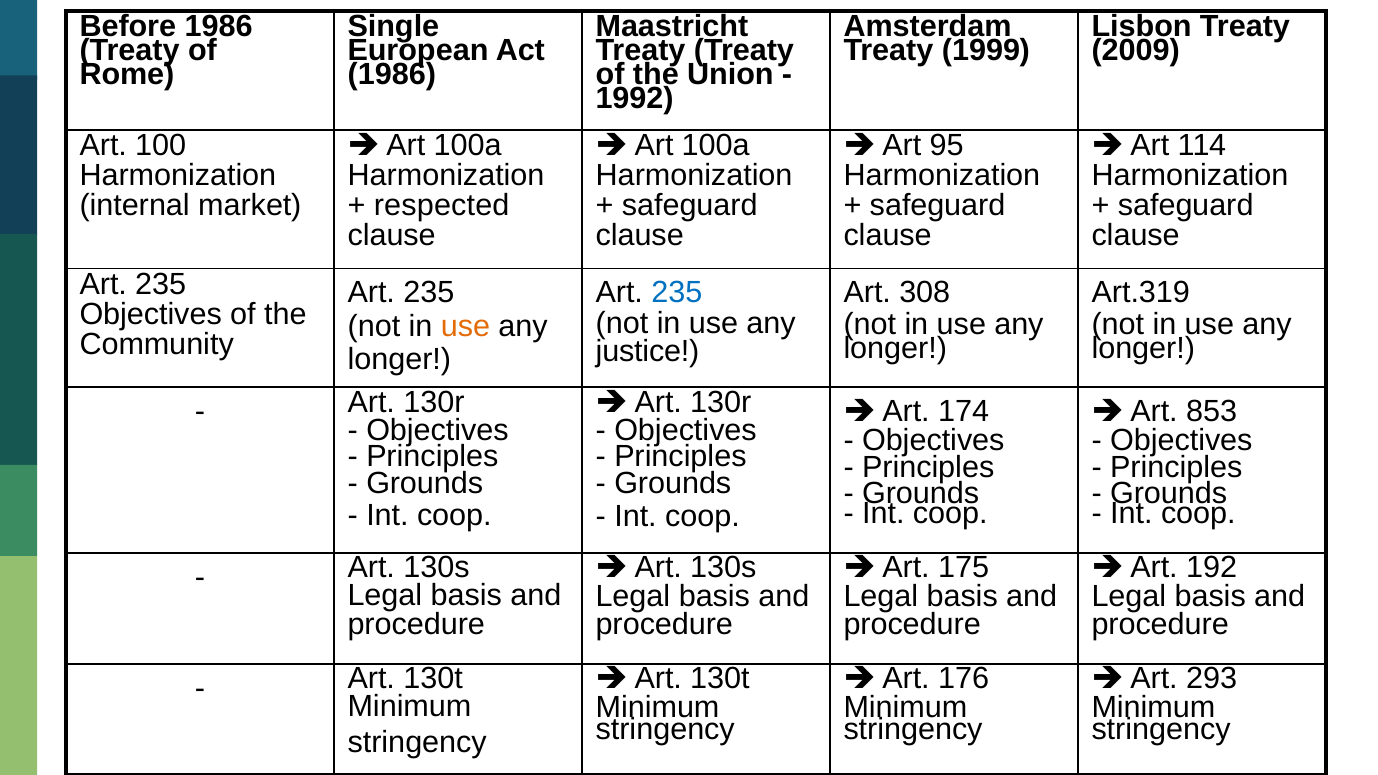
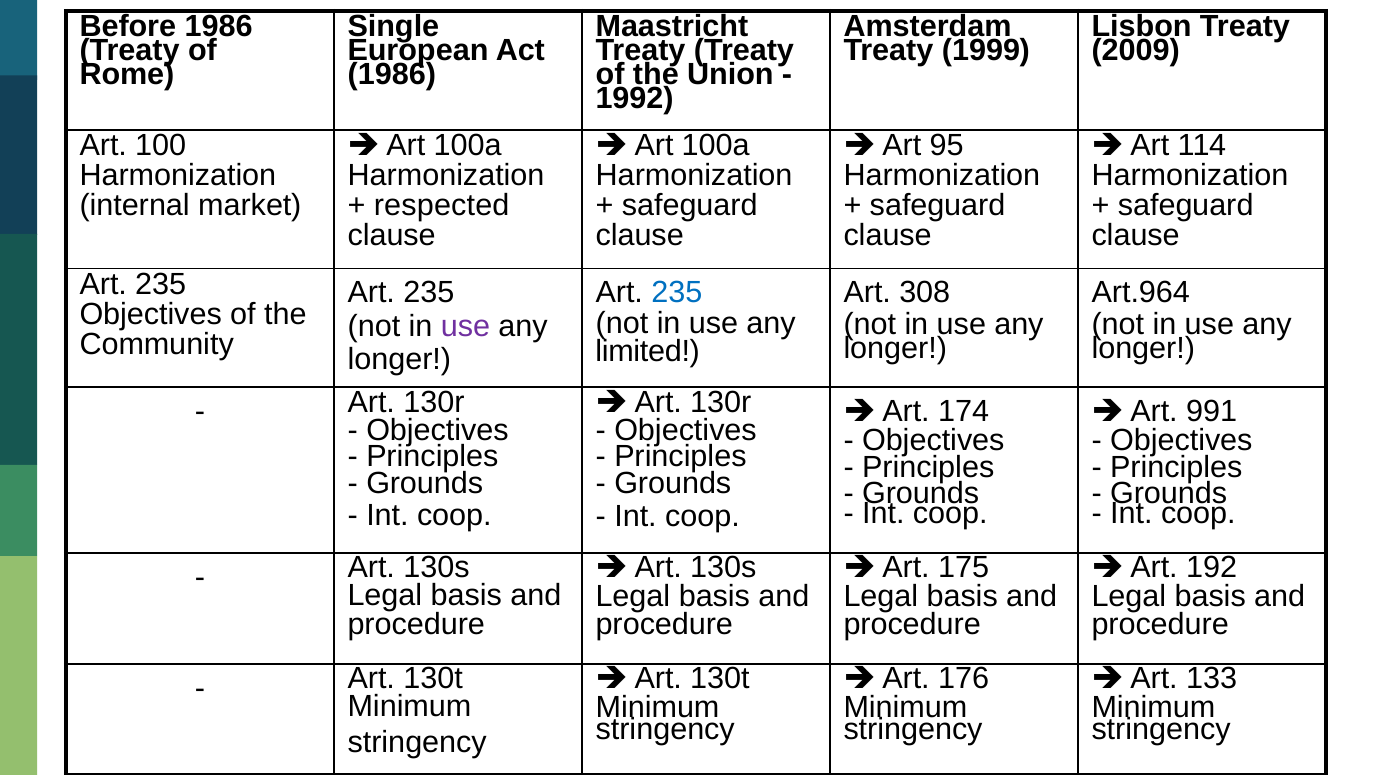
Art.319: Art.319 -> Art.964
use at (466, 326) colour: orange -> purple
justice: justice -> limited
853: 853 -> 991
293: 293 -> 133
